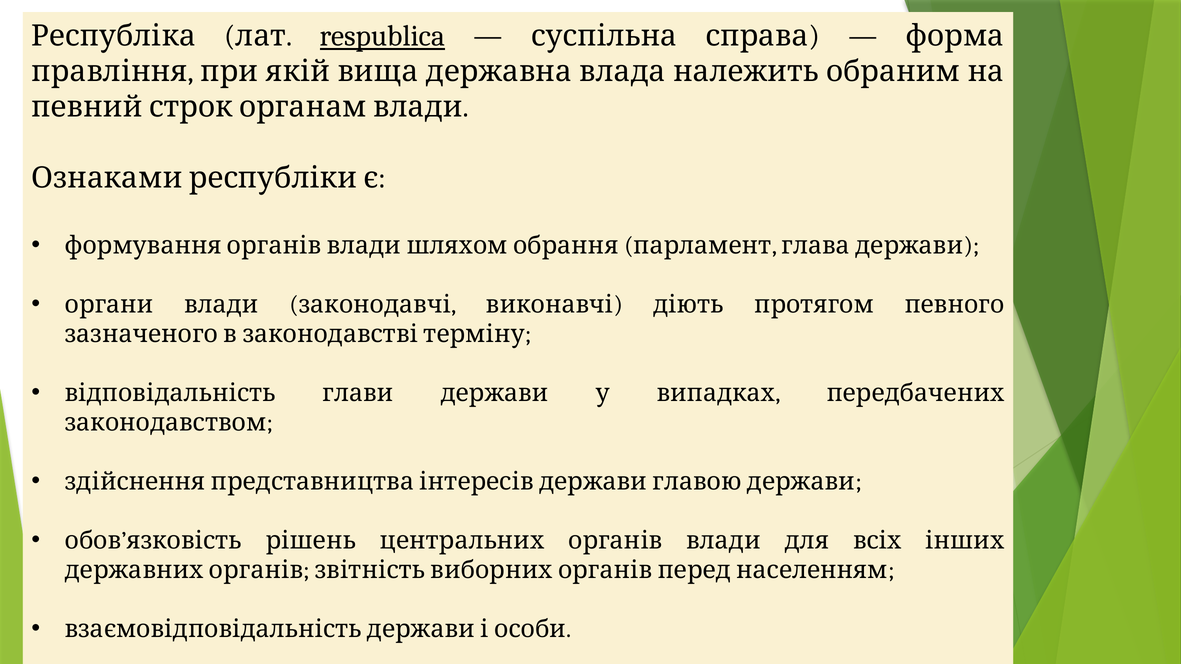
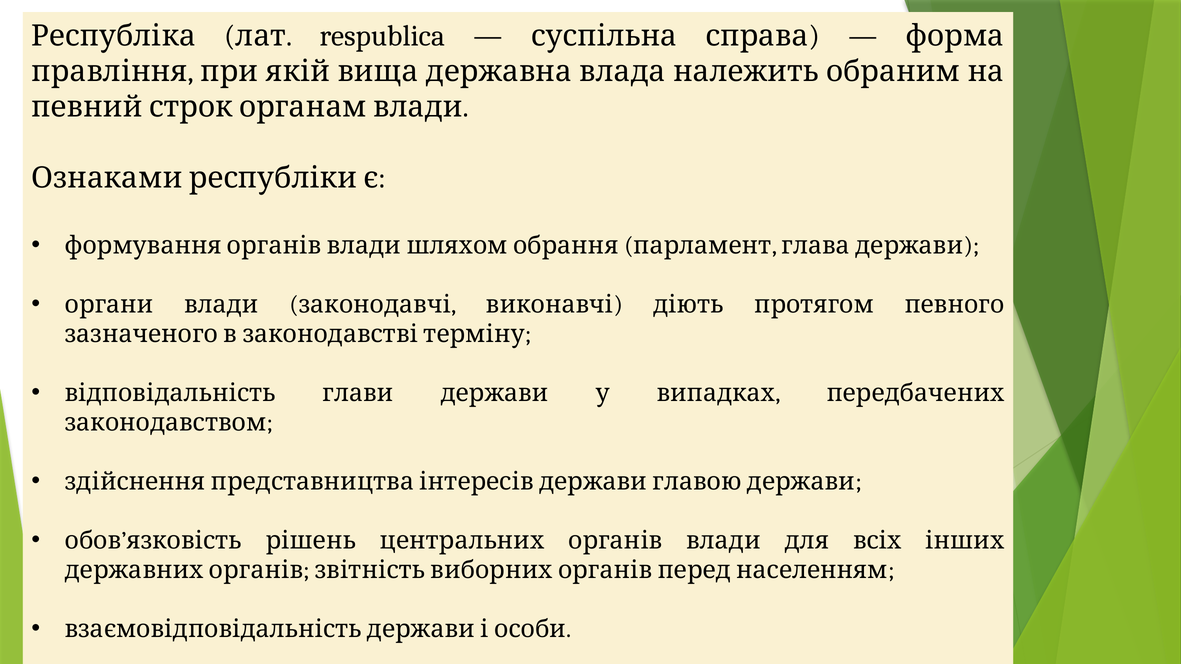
respublica underline: present -> none
